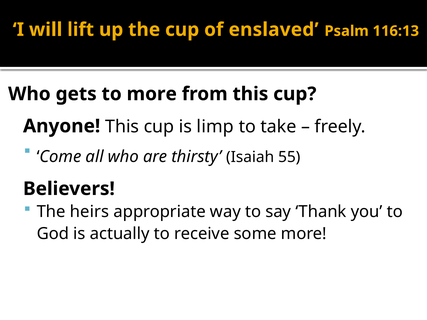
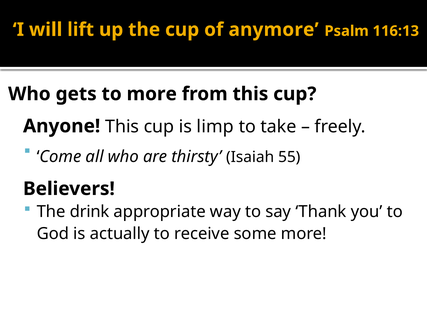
enslaved: enslaved -> anymore
heirs: heirs -> drink
